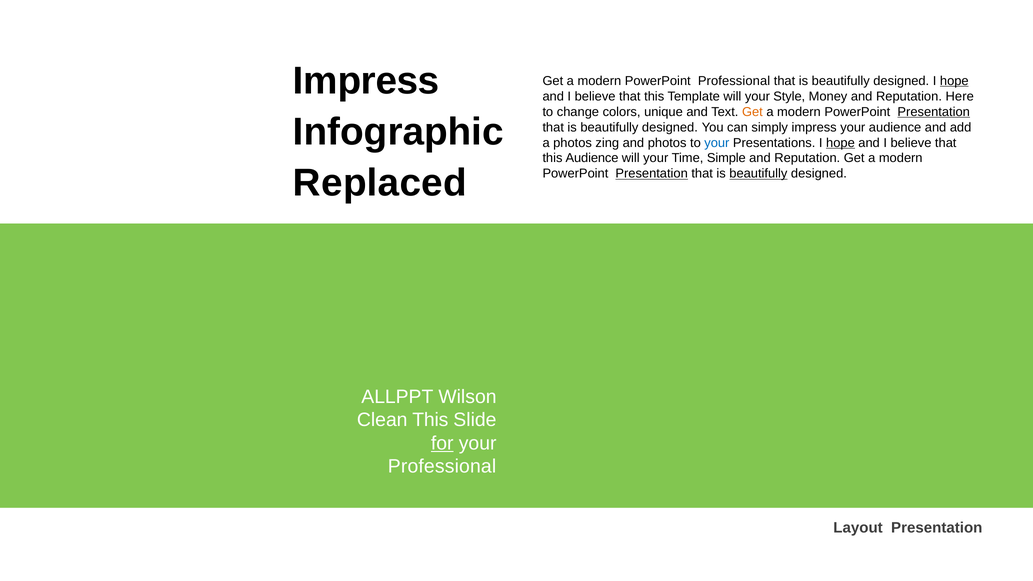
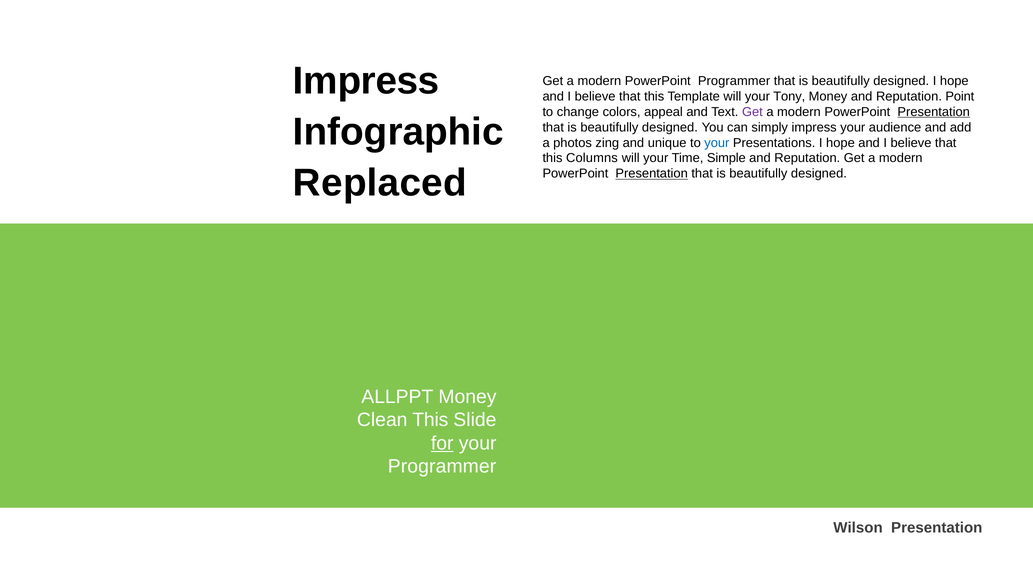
PowerPoint Professional: Professional -> Programmer
hope at (954, 81) underline: present -> none
Style: Style -> Tony
Here: Here -> Point
unique: unique -> appeal
Get at (752, 112) colour: orange -> purple
and photos: photos -> unique
hope at (840, 143) underline: present -> none
this Audience: Audience -> Columns
beautifully at (758, 174) underline: present -> none
ALLPPT Wilson: Wilson -> Money
Professional at (442, 467): Professional -> Programmer
Layout: Layout -> Wilson
